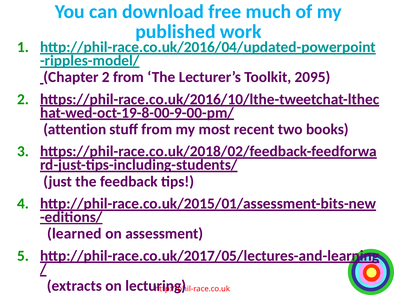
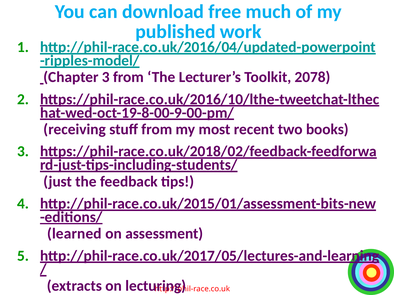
Chapter 2: 2 -> 3
2095: 2095 -> 2078
attention: attention -> receiving
